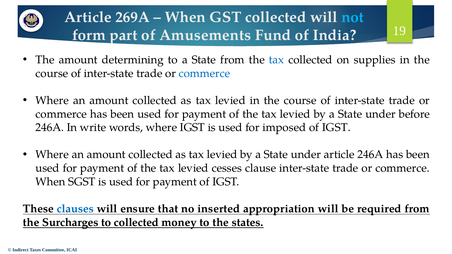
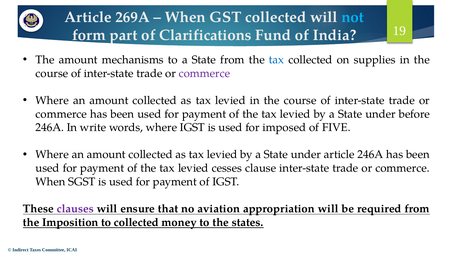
Amusements: Amusements -> Clarifications
determining: determining -> mechanisms
commerce at (204, 73) colour: blue -> purple
IGST at (336, 128): IGST -> FIVE
clauses colour: blue -> purple
inserted: inserted -> aviation
Surcharges: Surcharges -> Imposition
